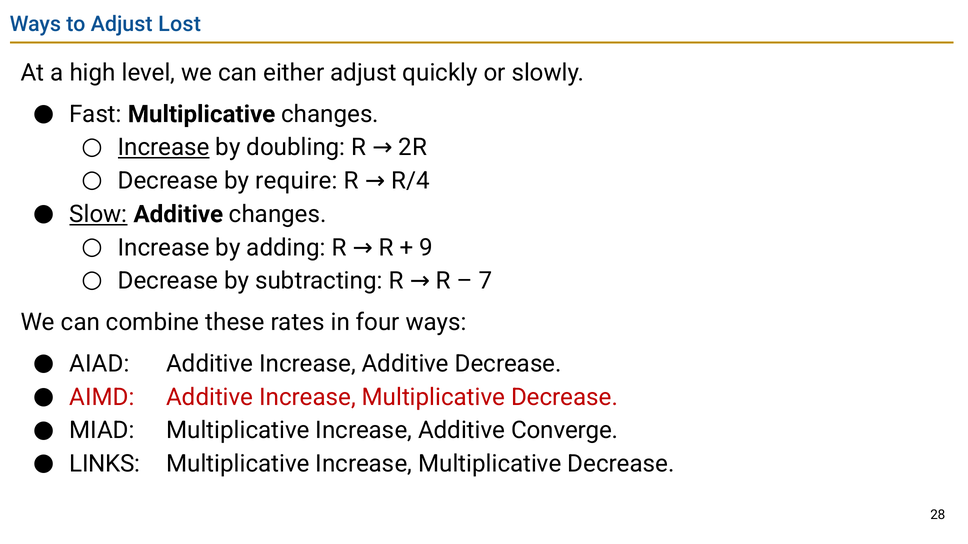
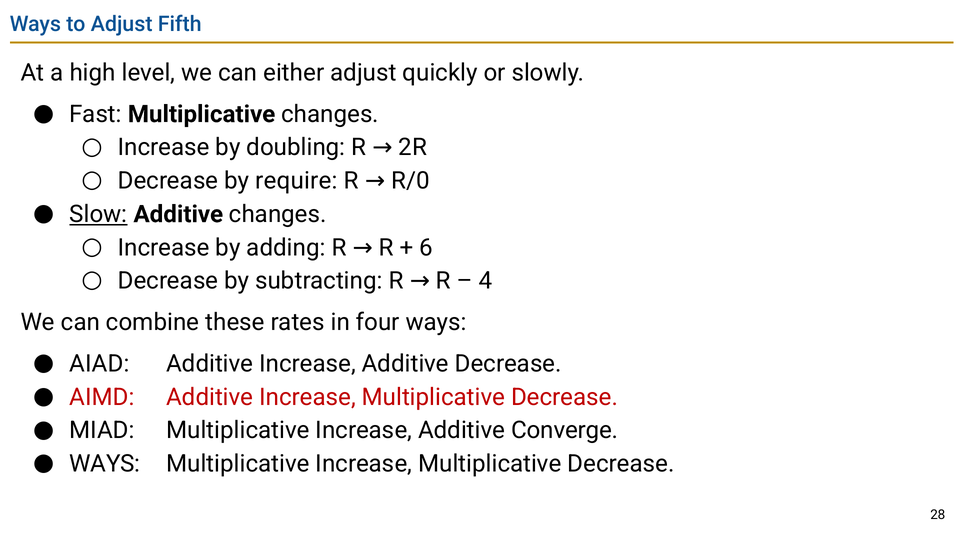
Lost: Lost -> Fifth
Increase at (164, 148) underline: present -> none
R/4: R/4 -> R/0
9: 9 -> 6
7: 7 -> 4
LINKS at (105, 464): LINKS -> WAYS
